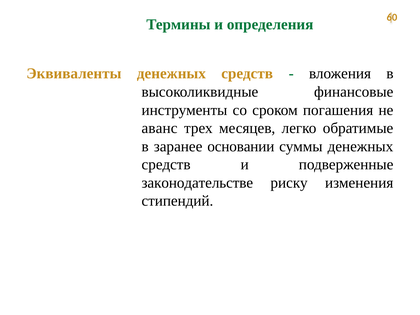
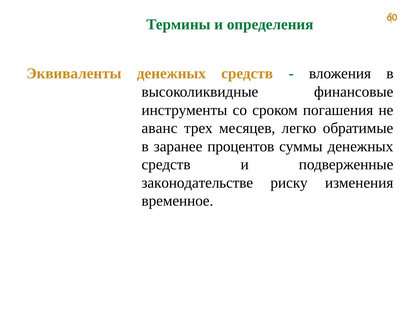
основании: основании -> процентов
стипендий: стипендий -> временное
